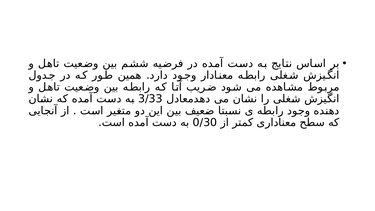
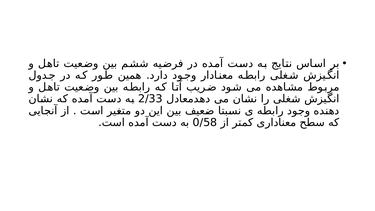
3/33: 3/33 -> 2/33
0/30: 0/30 -> 0/58
